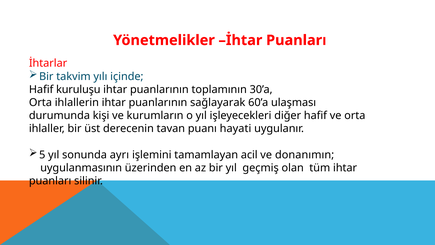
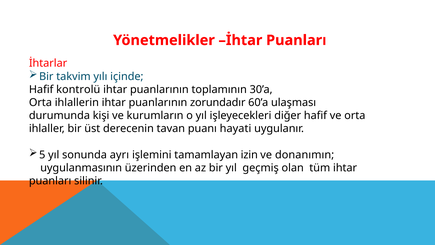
kuruluşu: kuruluşu -> kontrolü
sağlayarak: sağlayarak -> zorundadır
acil: acil -> izin
